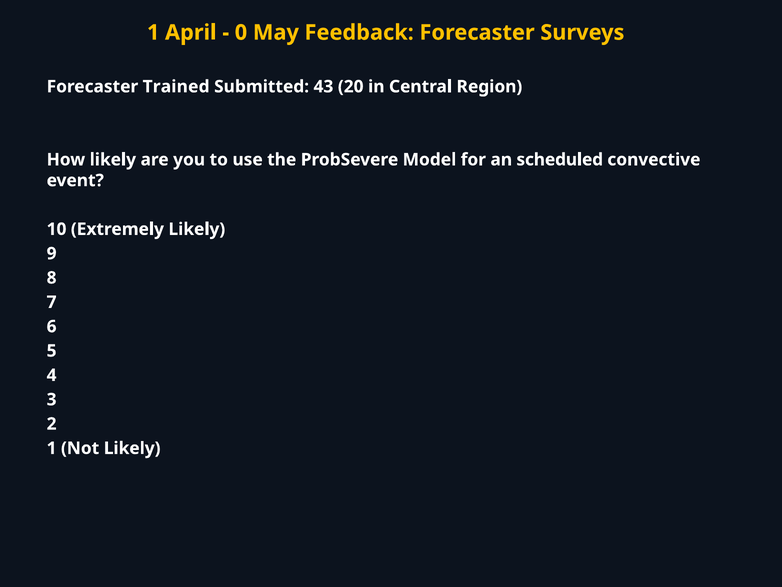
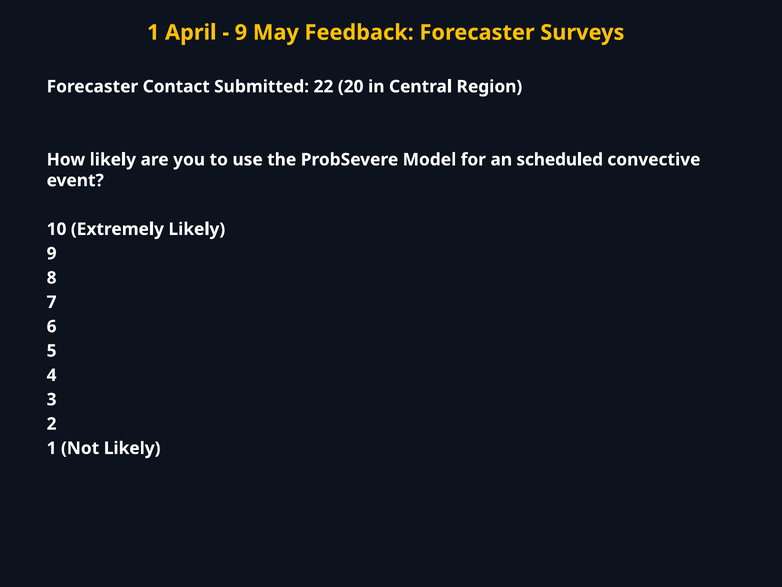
0 at (241, 33): 0 -> 9
Trained: Trained -> Contact
43: 43 -> 22
